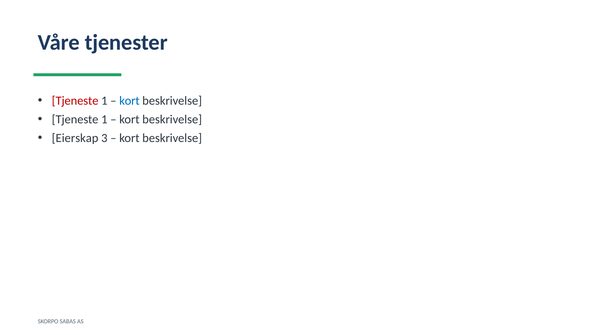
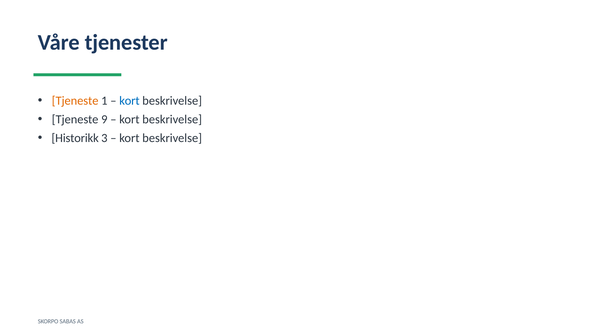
Tjeneste at (75, 101) colour: red -> orange
1 at (104, 119): 1 -> 9
Eierskap: Eierskap -> Historikk
